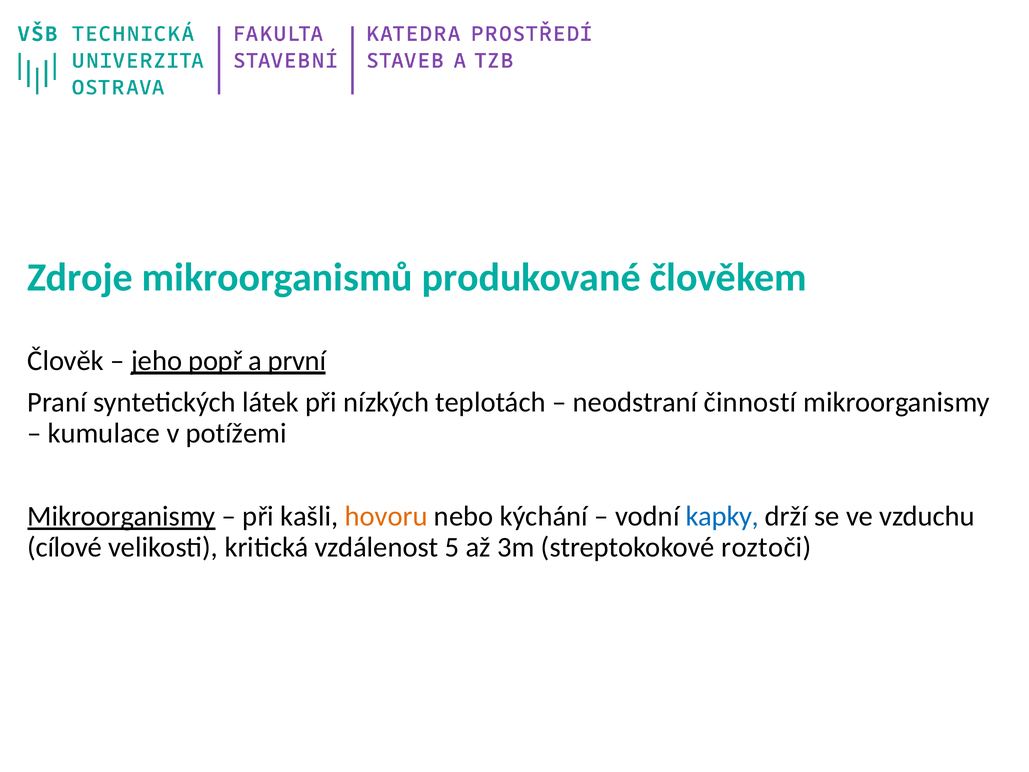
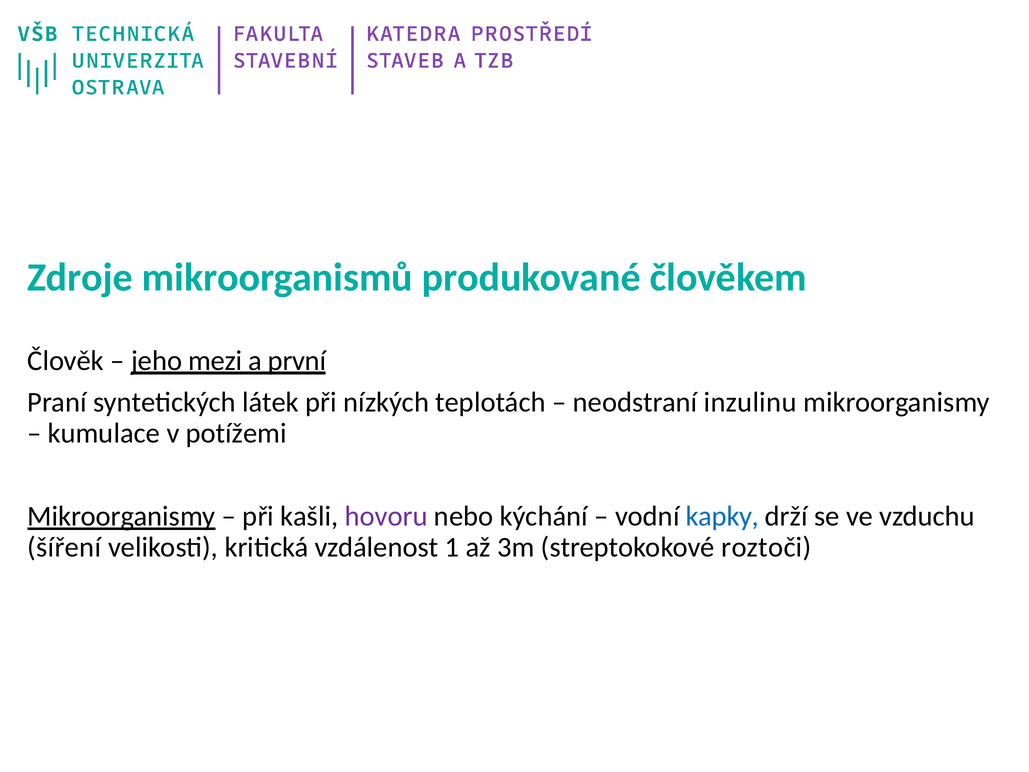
popř: popř -> mezi
činností: činností -> inzulinu
hovoru colour: orange -> purple
cílové: cílové -> šíření
5: 5 -> 1
